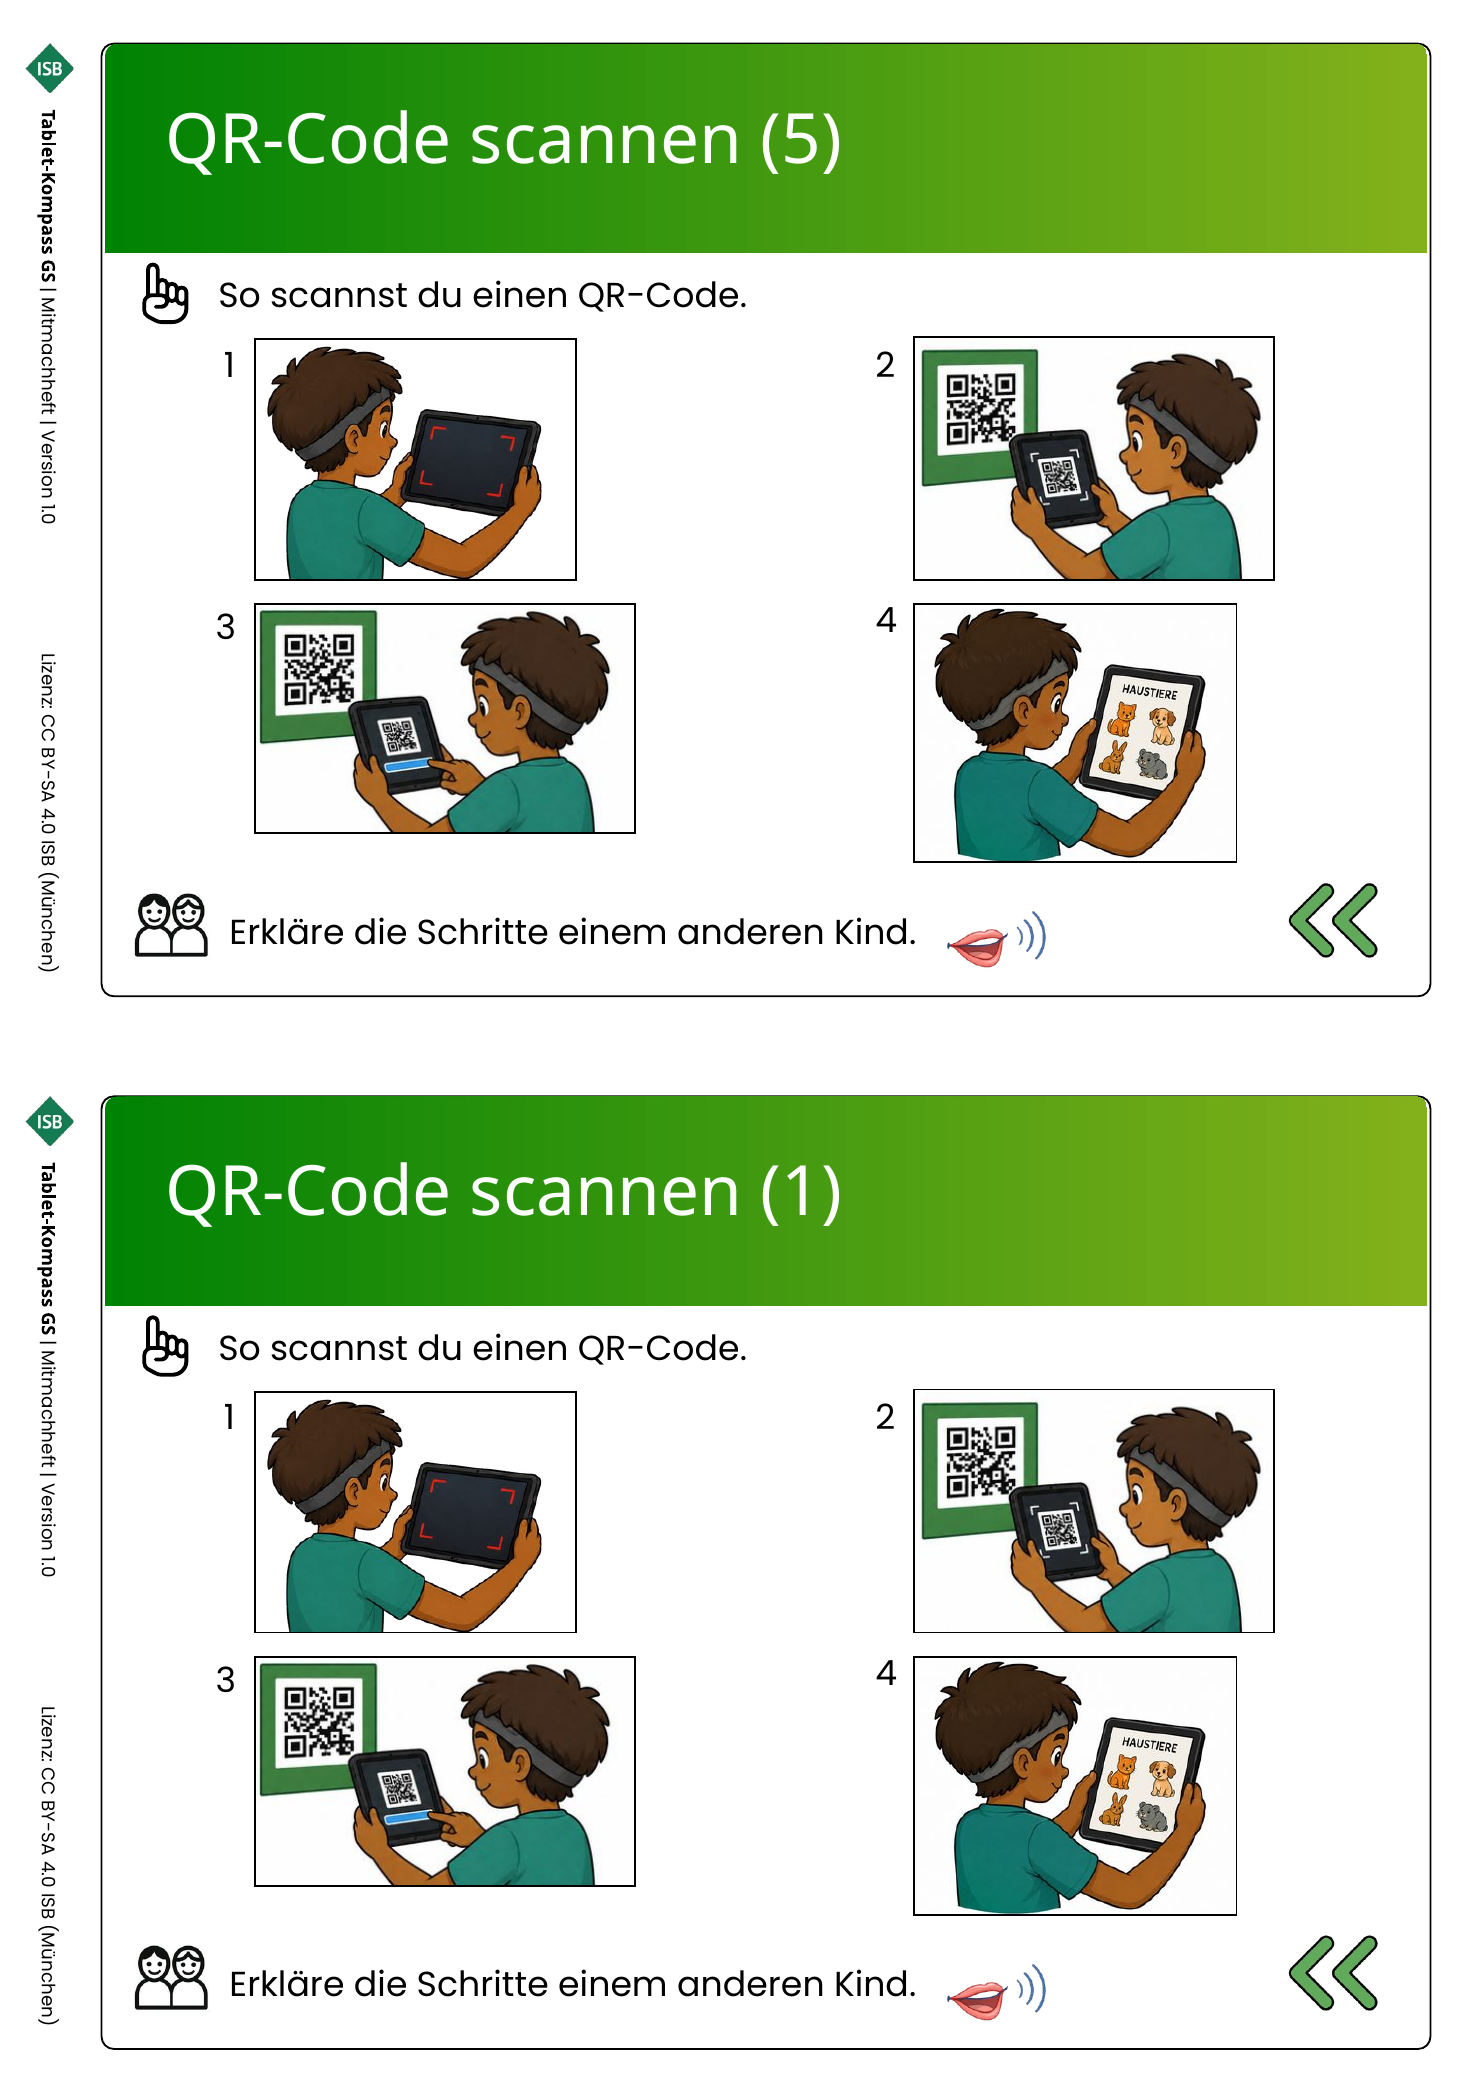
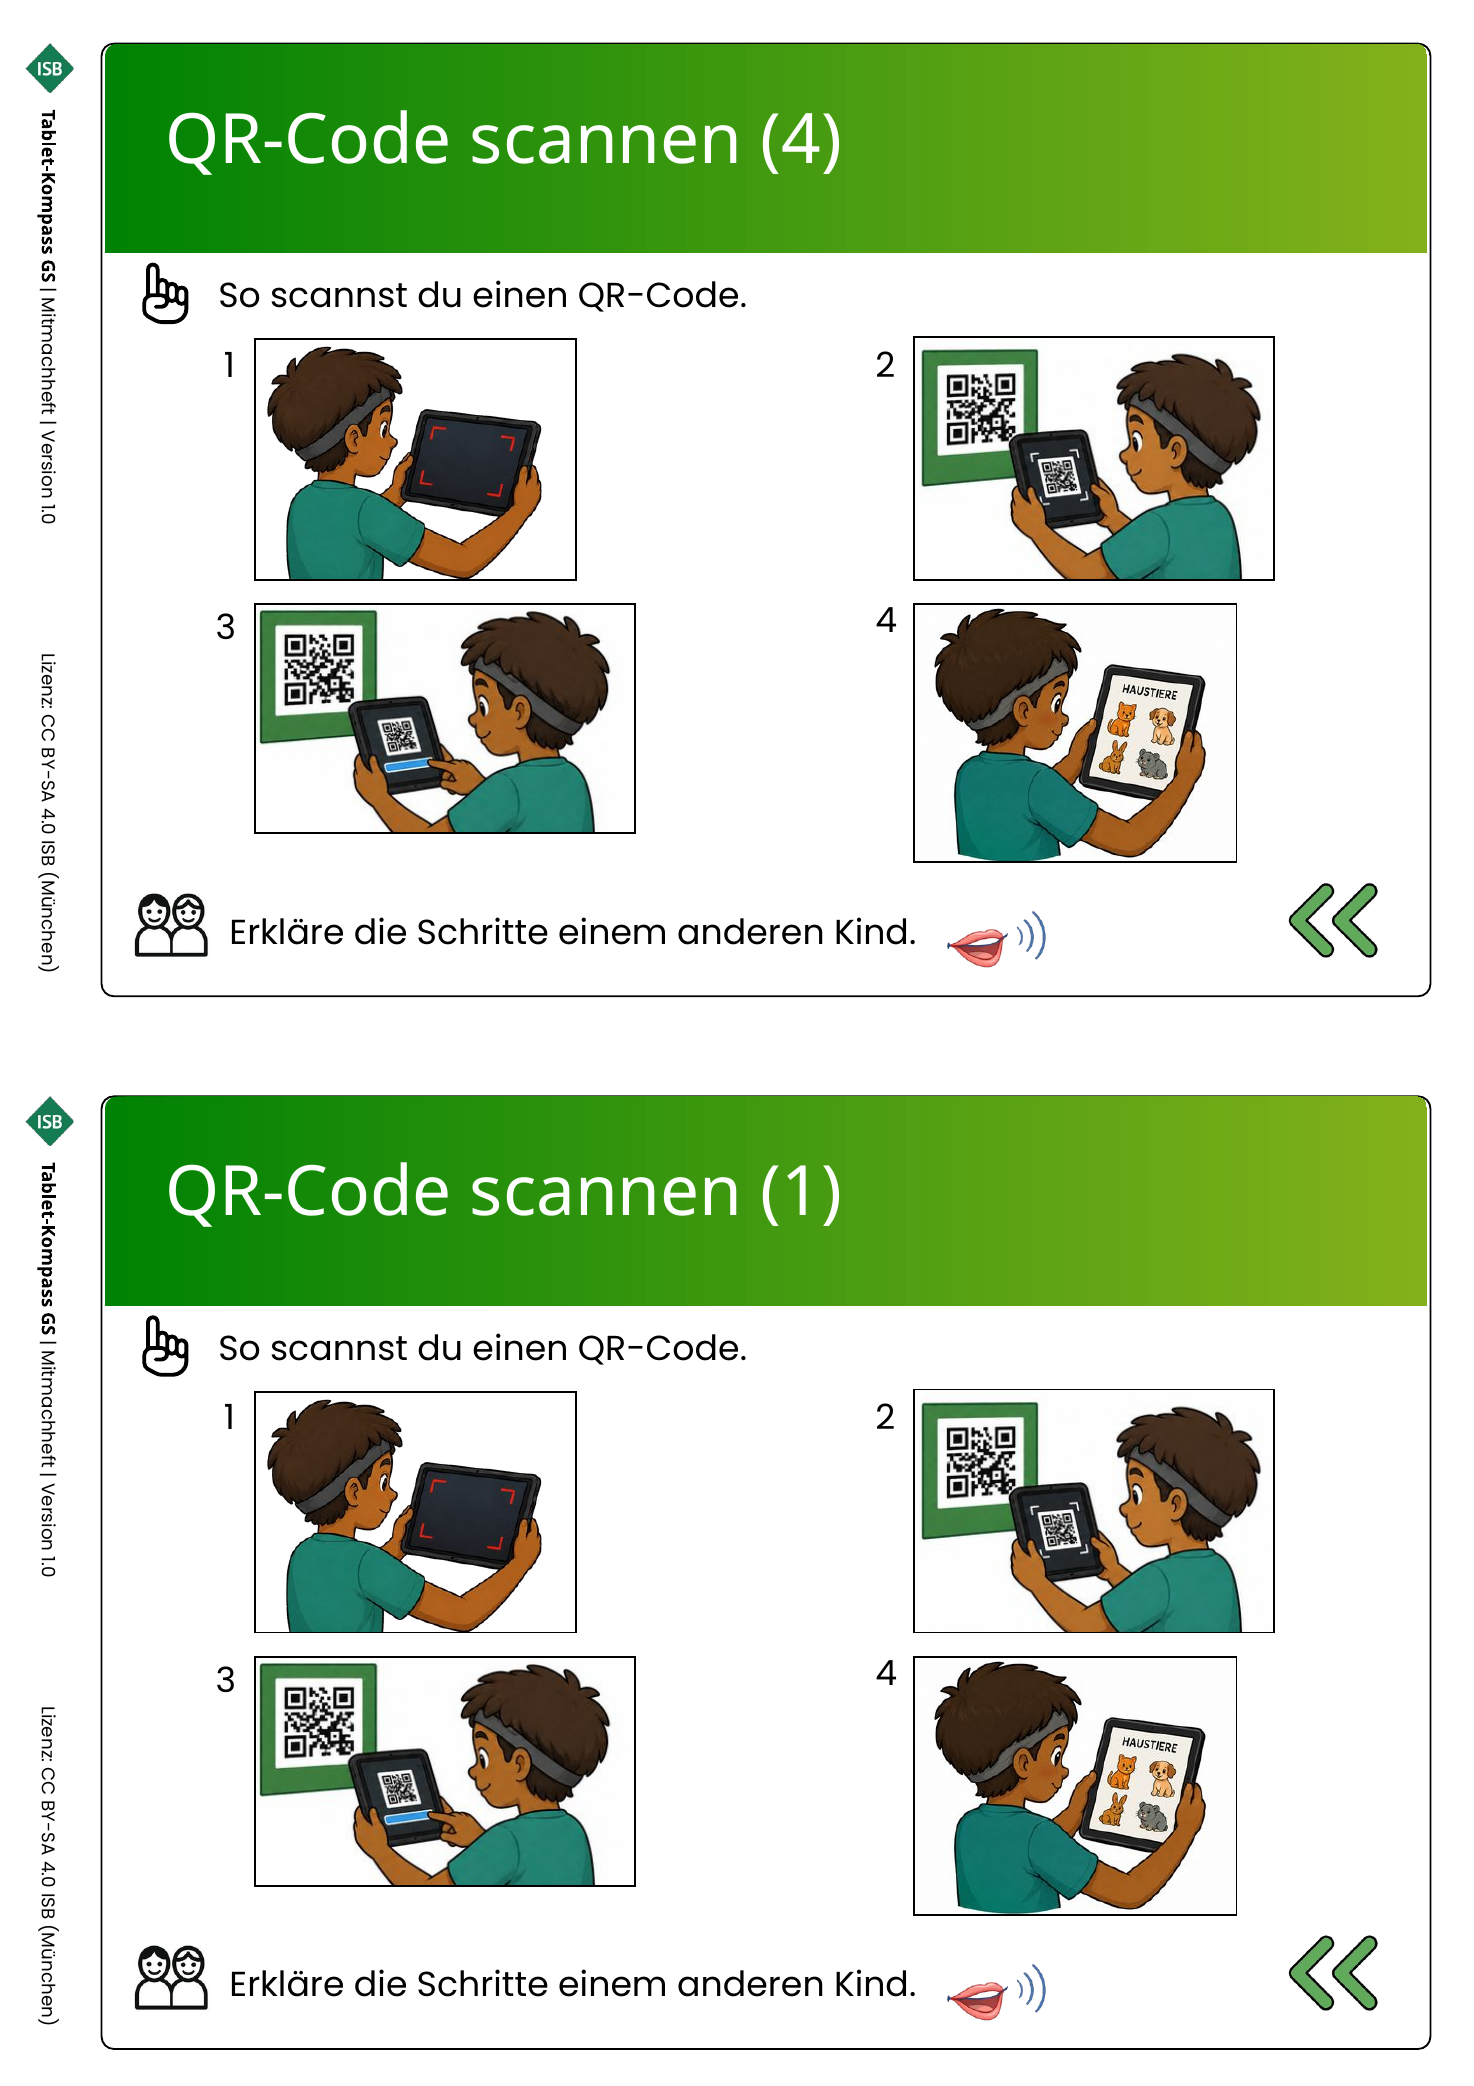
scannen 5: 5 -> 4
